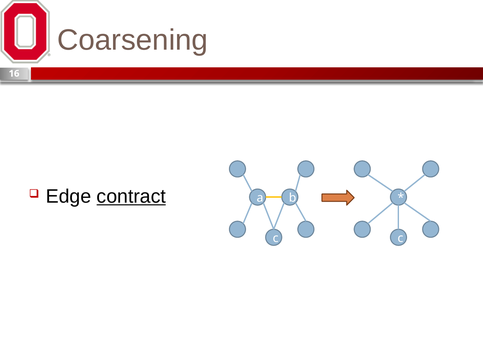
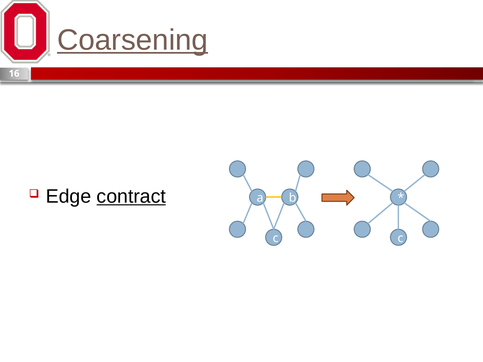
Coarsening underline: none -> present
